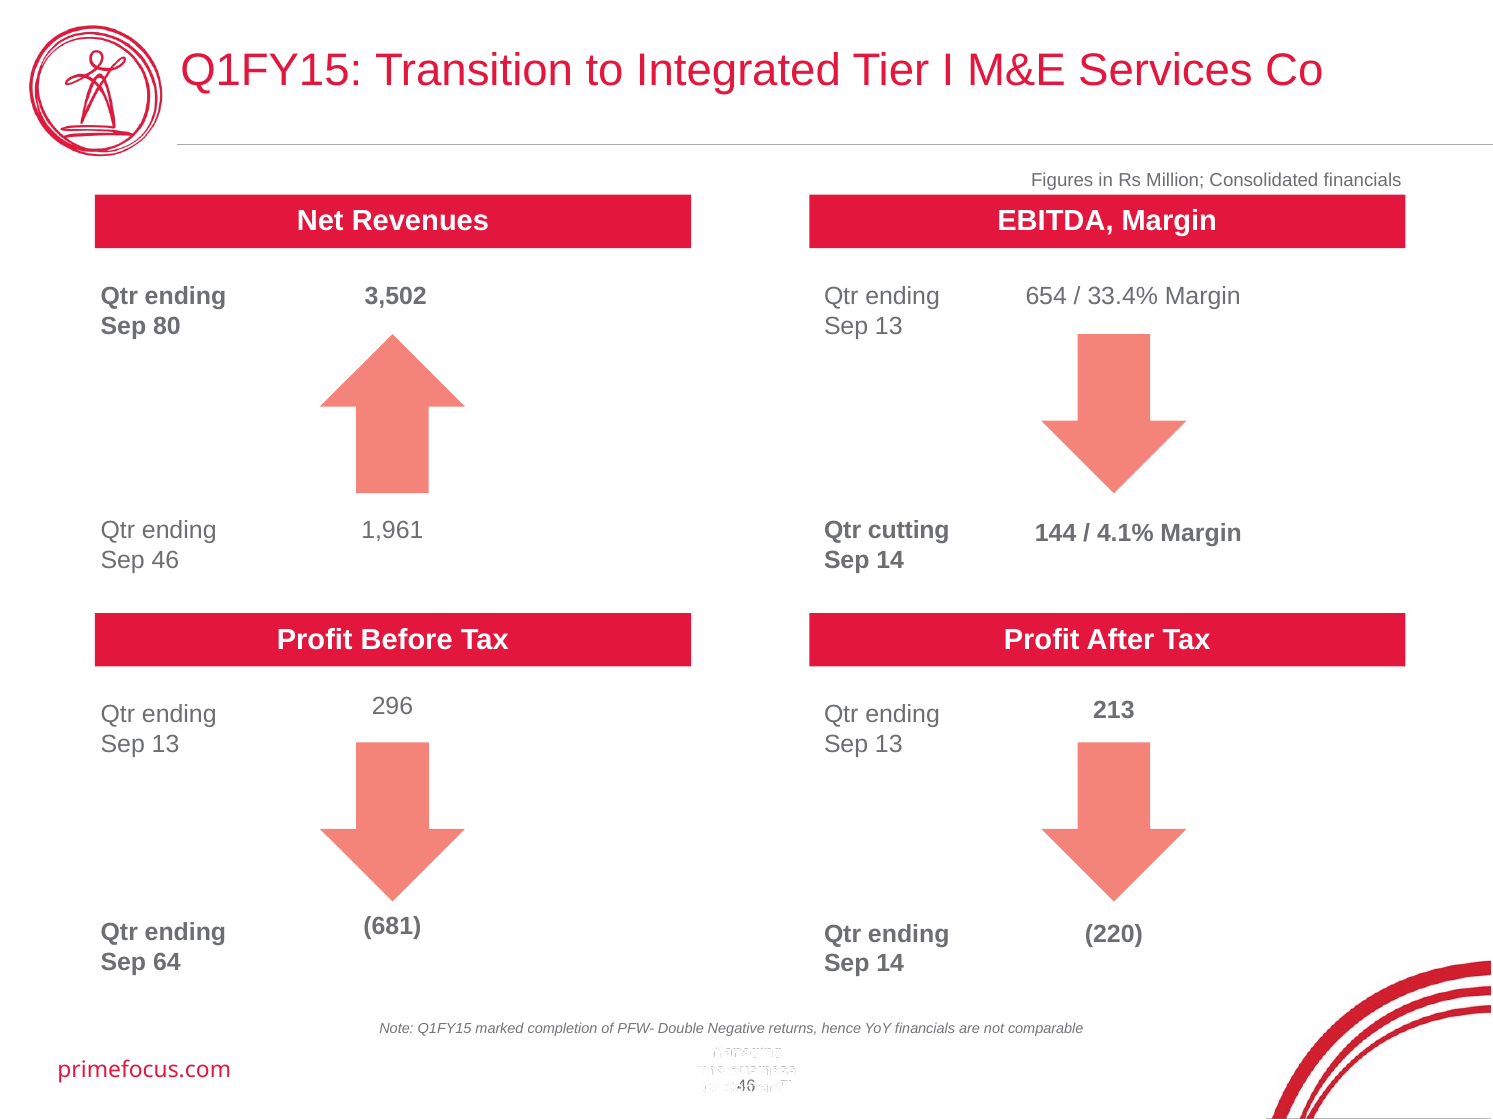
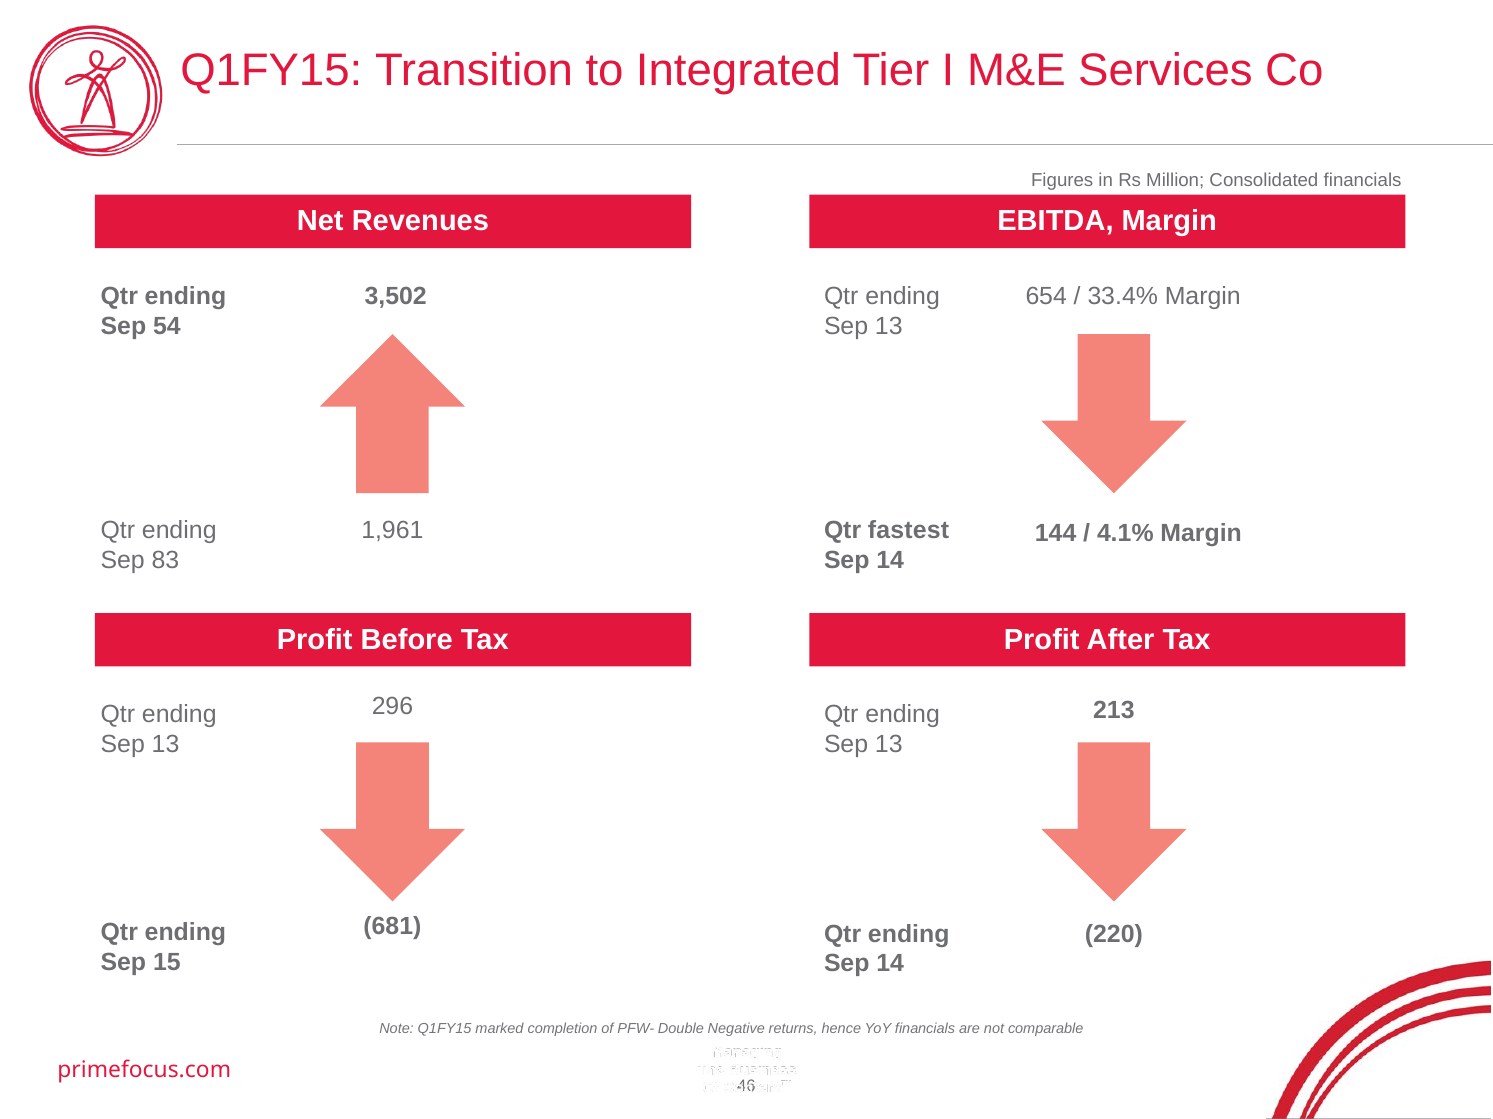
80: 80 -> 54
cutting: cutting -> fastest
Sep 46: 46 -> 83
64: 64 -> 15
